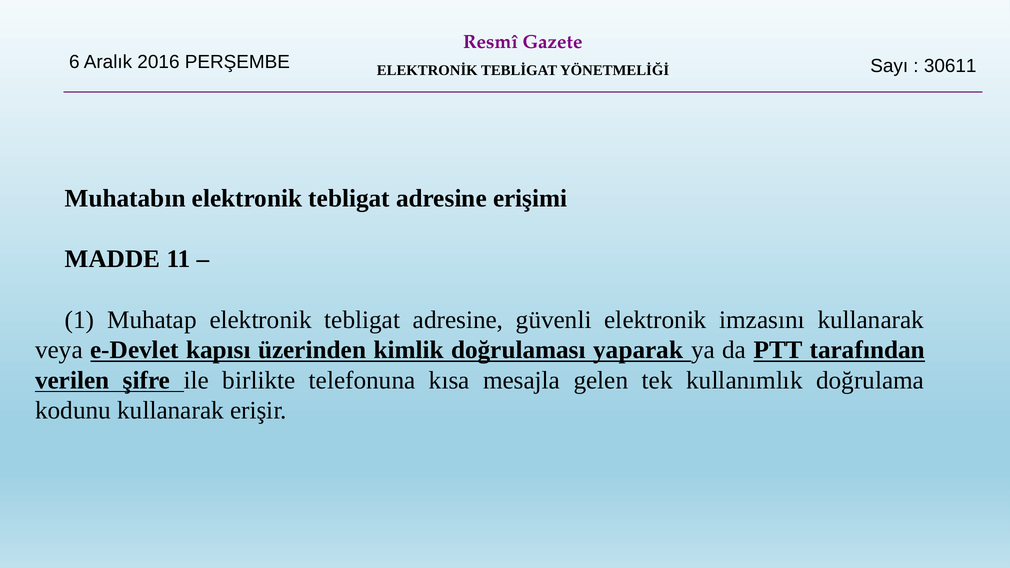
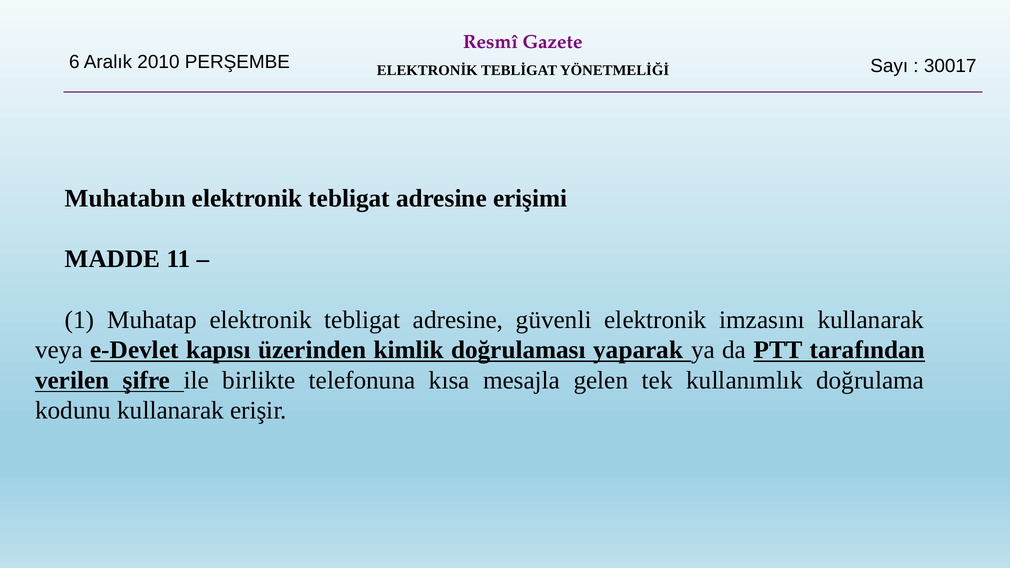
2016: 2016 -> 2010
30611: 30611 -> 30017
